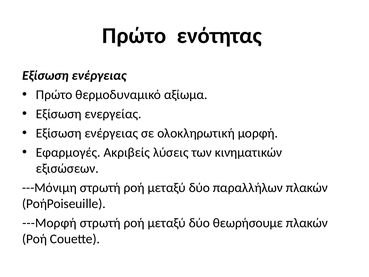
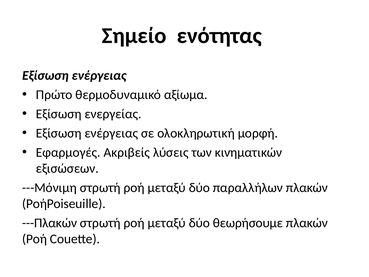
Πρώτο at (134, 36): Πρώτο -> Σημείο
---Μορφή: ---Μορφή -> ---Πλακών
